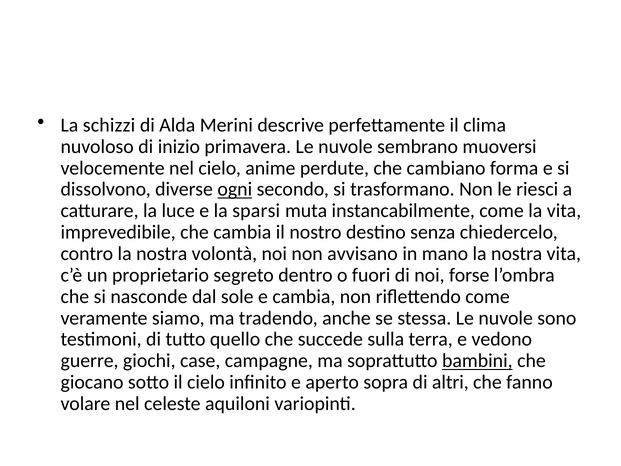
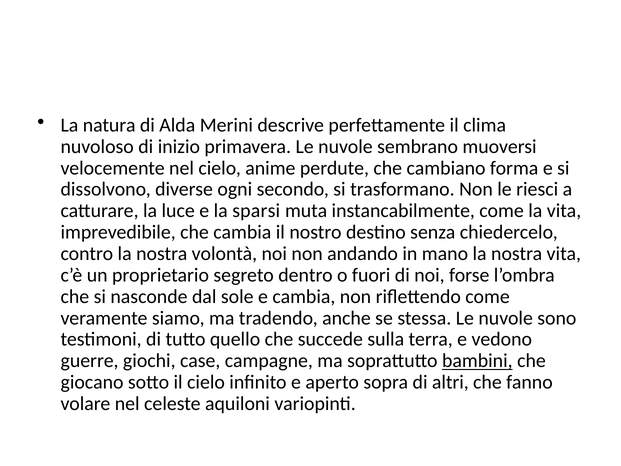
schizzi: schizzi -> natura
ogni underline: present -> none
avvisano: avvisano -> andando
